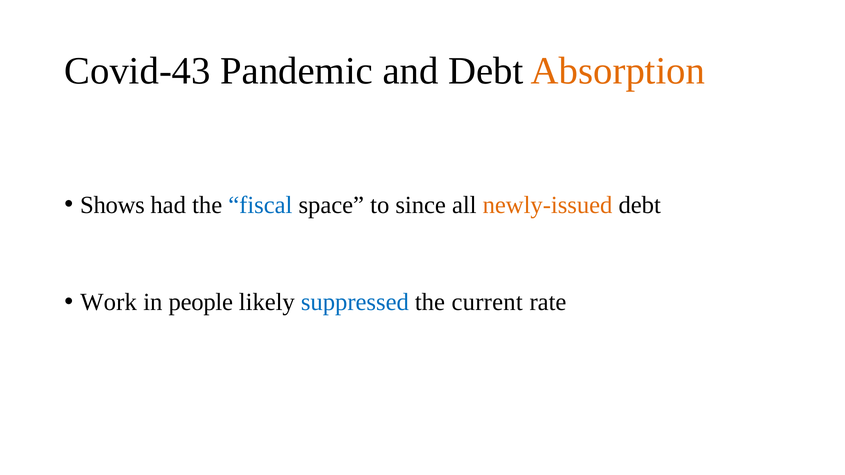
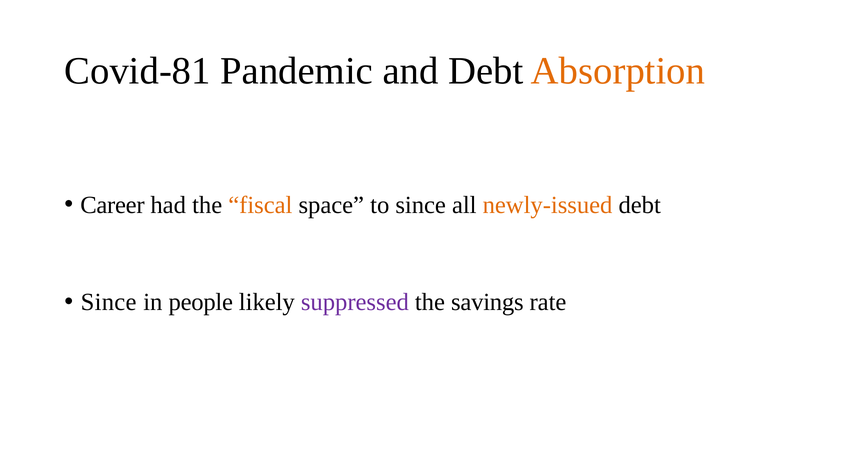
Covid-43: Covid-43 -> Covid-81
Shows: Shows -> Career
fiscal colour: blue -> orange
Work at (109, 303): Work -> Since
suppressed colour: blue -> purple
current: current -> savings
